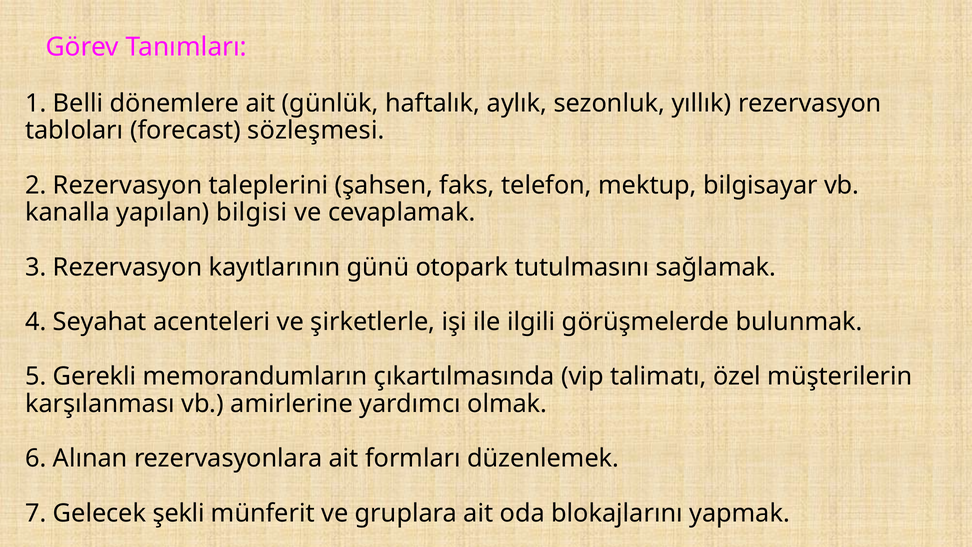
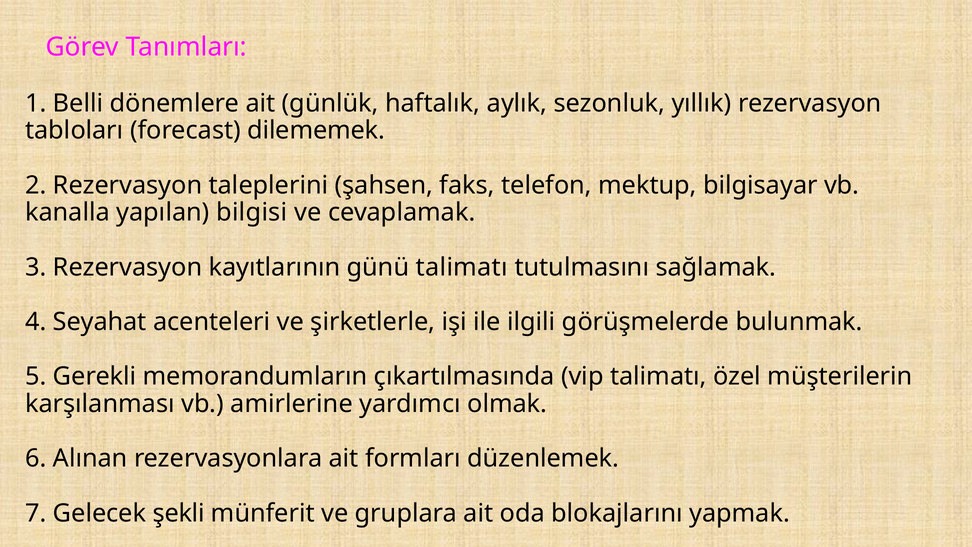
sözleşmesi: sözleşmesi -> dilememek
günü otopark: otopark -> talimatı
